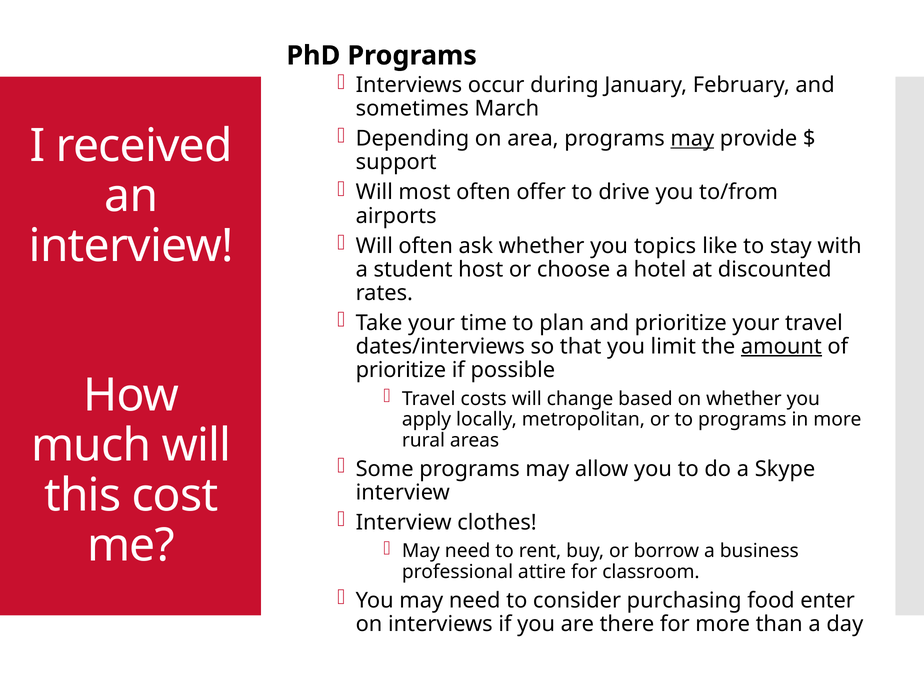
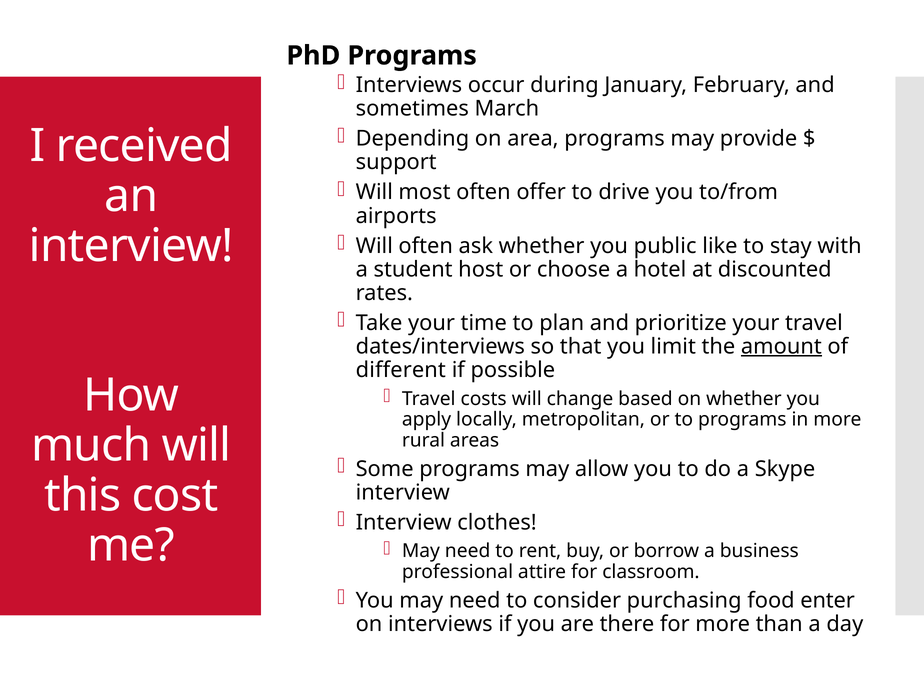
may at (692, 139) underline: present -> none
topics: topics -> public
prioritize at (401, 370): prioritize -> different
